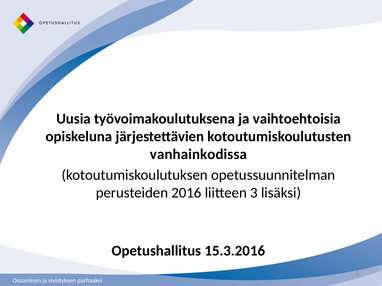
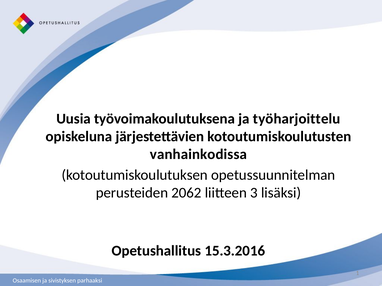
vaihtoehtoisia: vaihtoehtoisia -> työharjoittelu
2016: 2016 -> 2062
